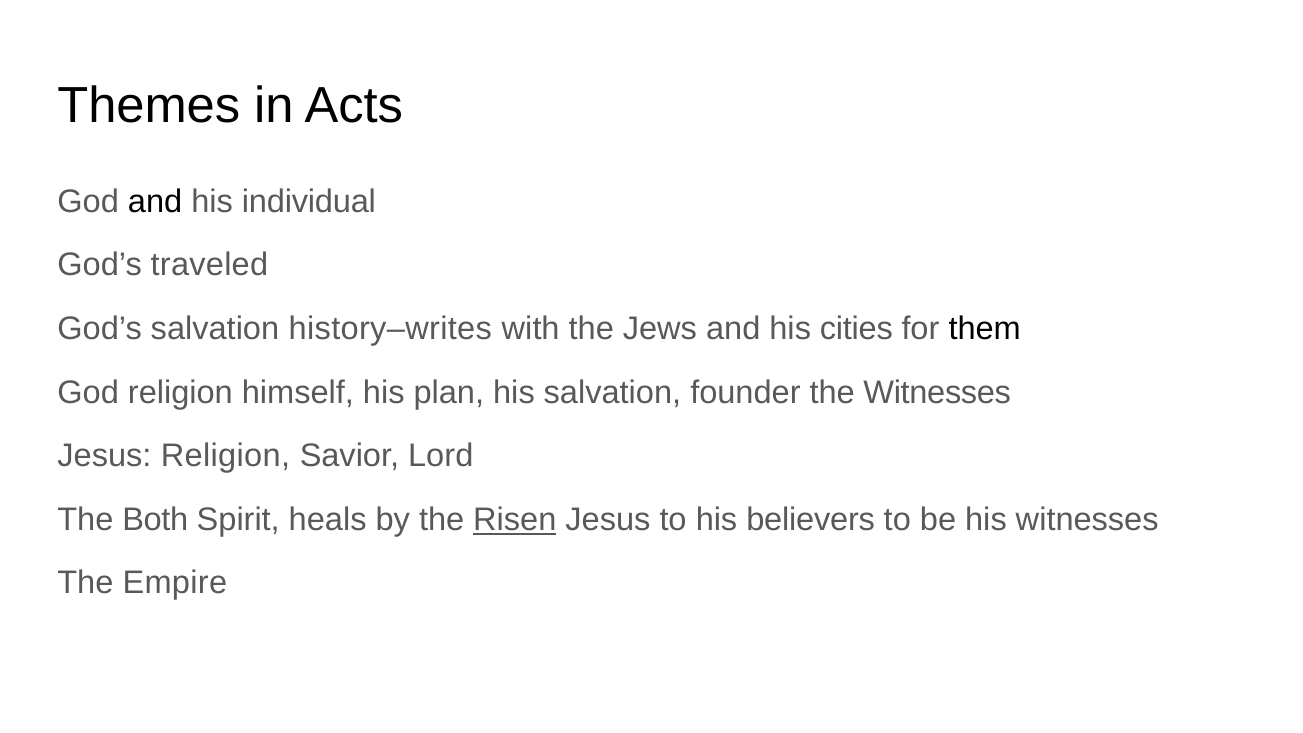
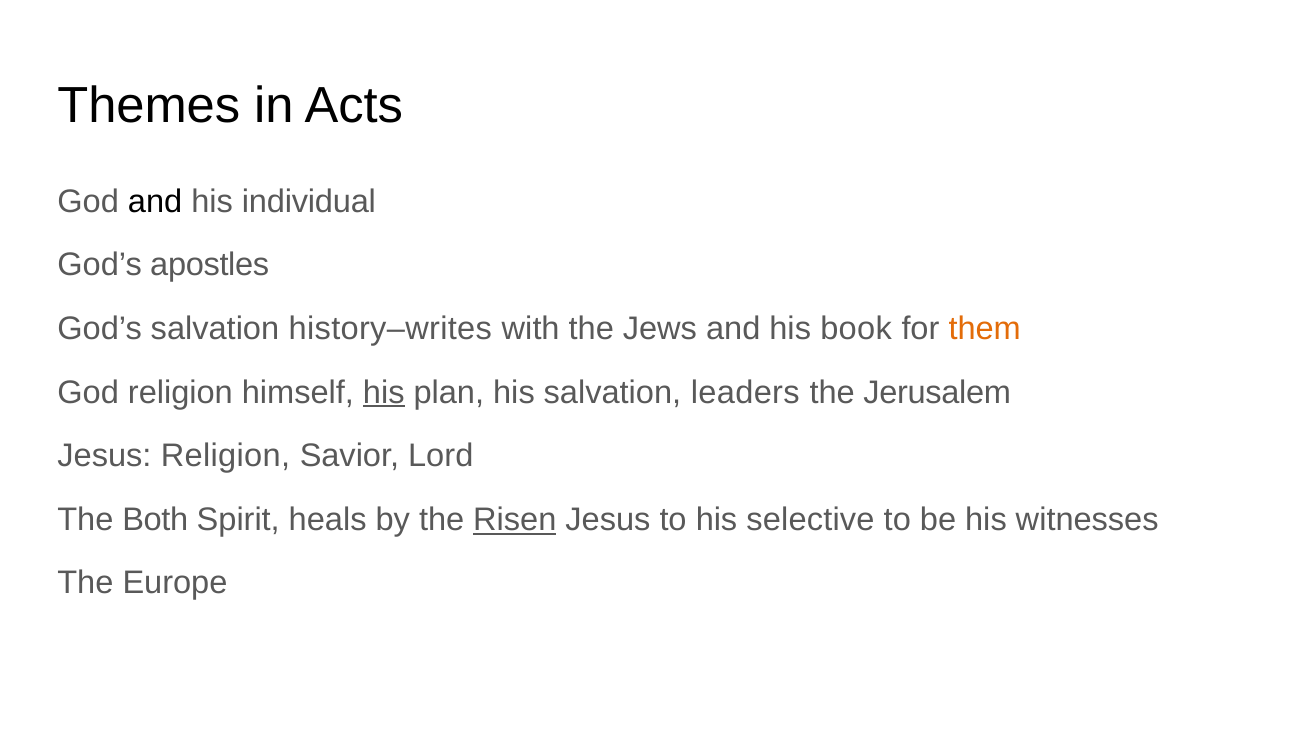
traveled: traveled -> apostles
cities: cities -> book
them colour: black -> orange
his at (384, 392) underline: none -> present
founder: founder -> leaders
the Witnesses: Witnesses -> Jerusalem
believers: believers -> selective
Empire: Empire -> Europe
